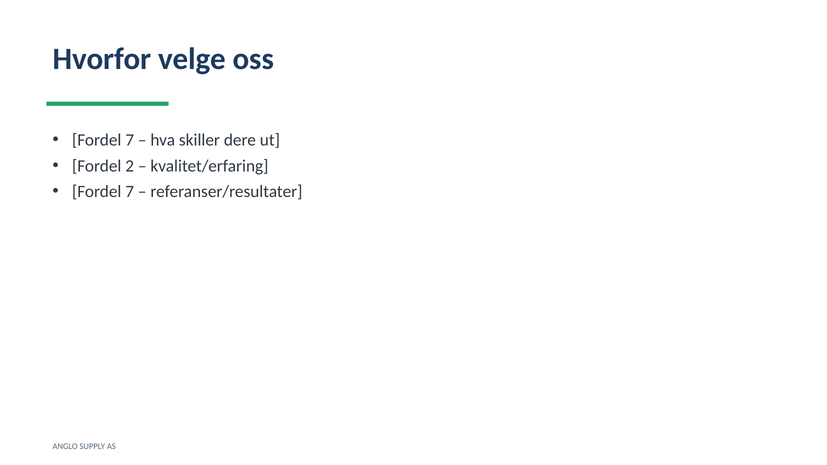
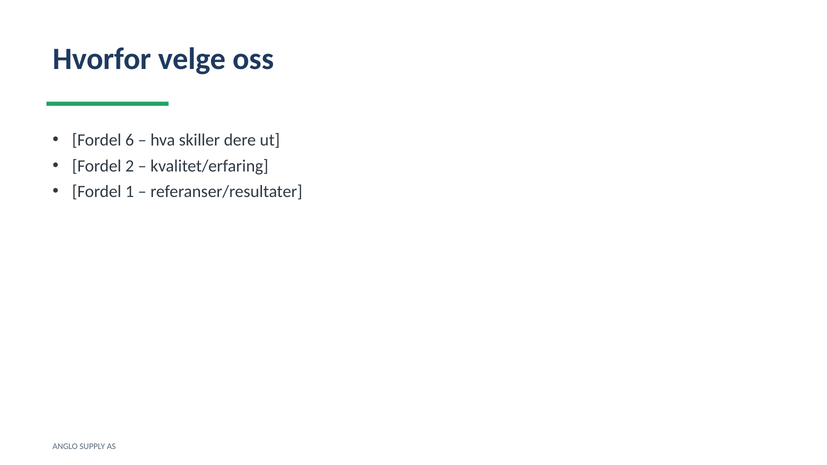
7 at (130, 140): 7 -> 6
7 at (130, 192): 7 -> 1
